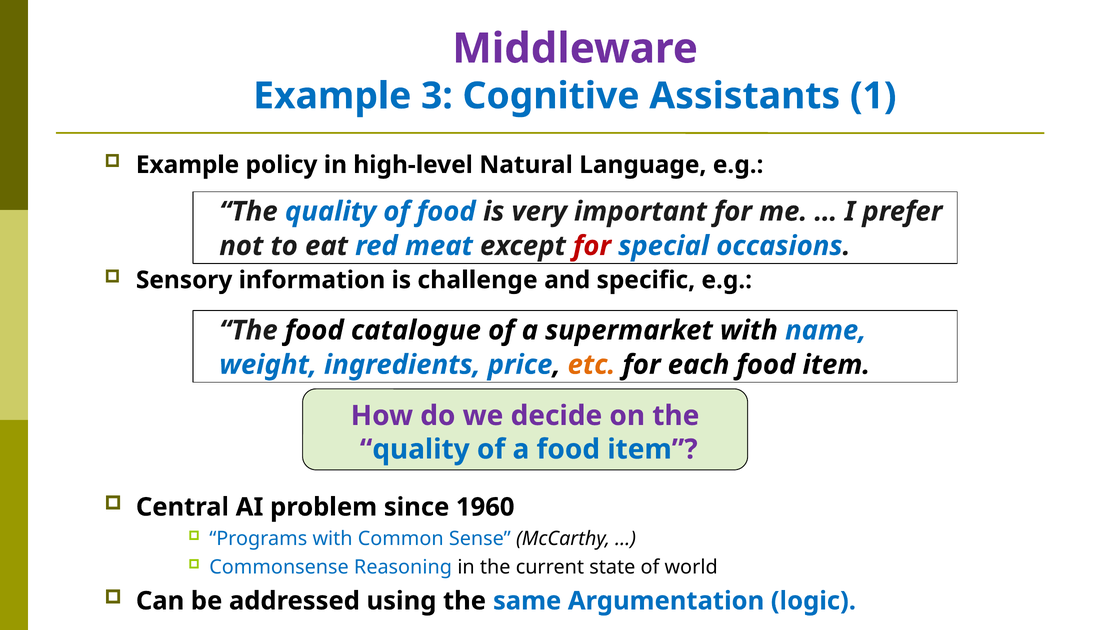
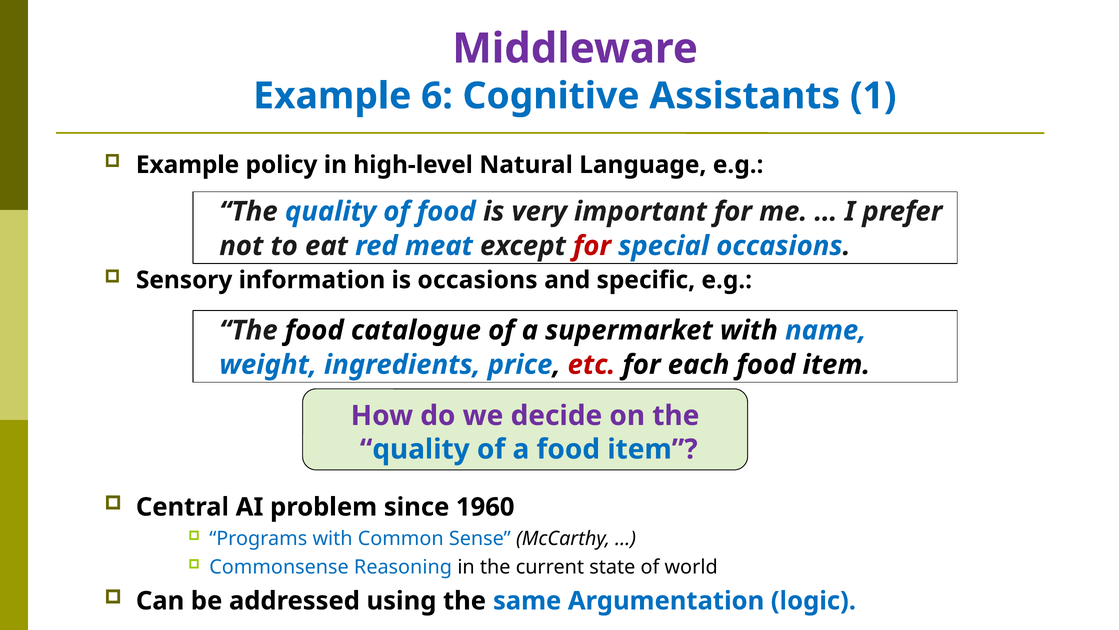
3: 3 -> 6
is challenge: challenge -> occasions
etc colour: orange -> red
